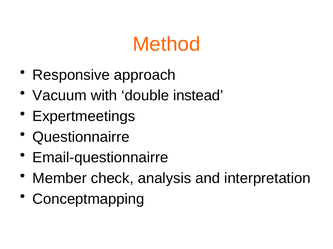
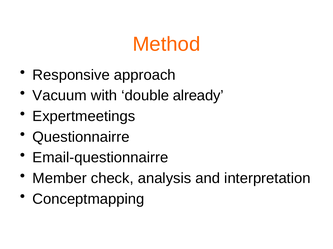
instead: instead -> already
